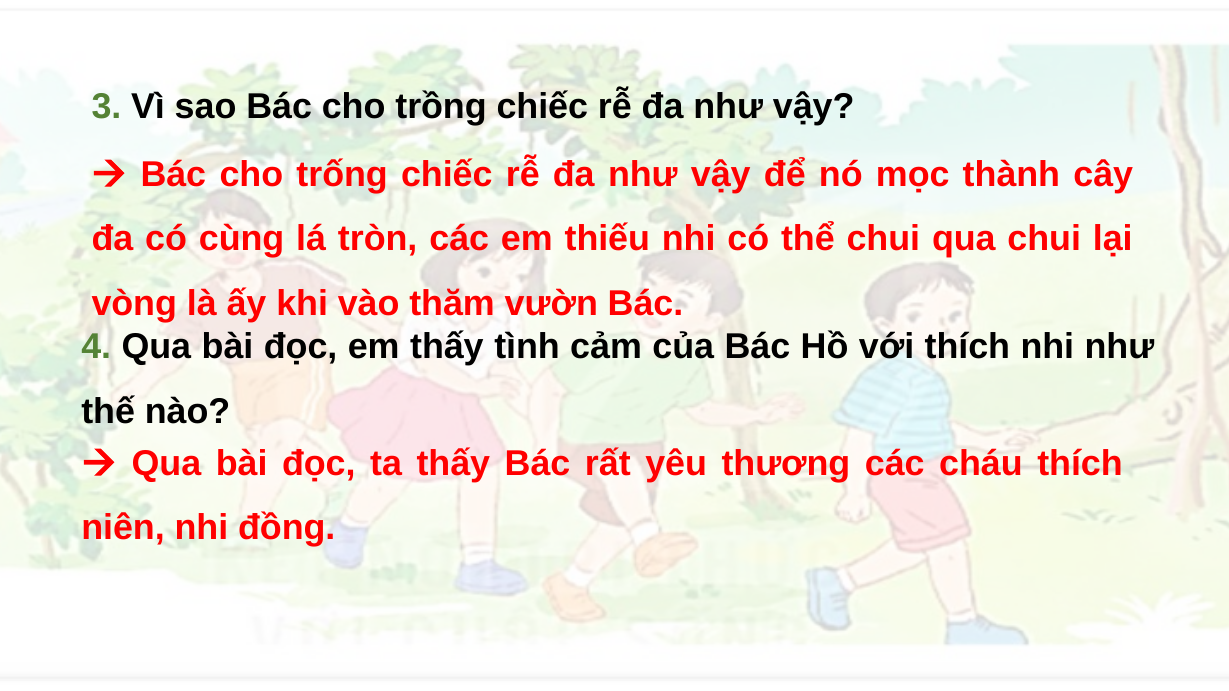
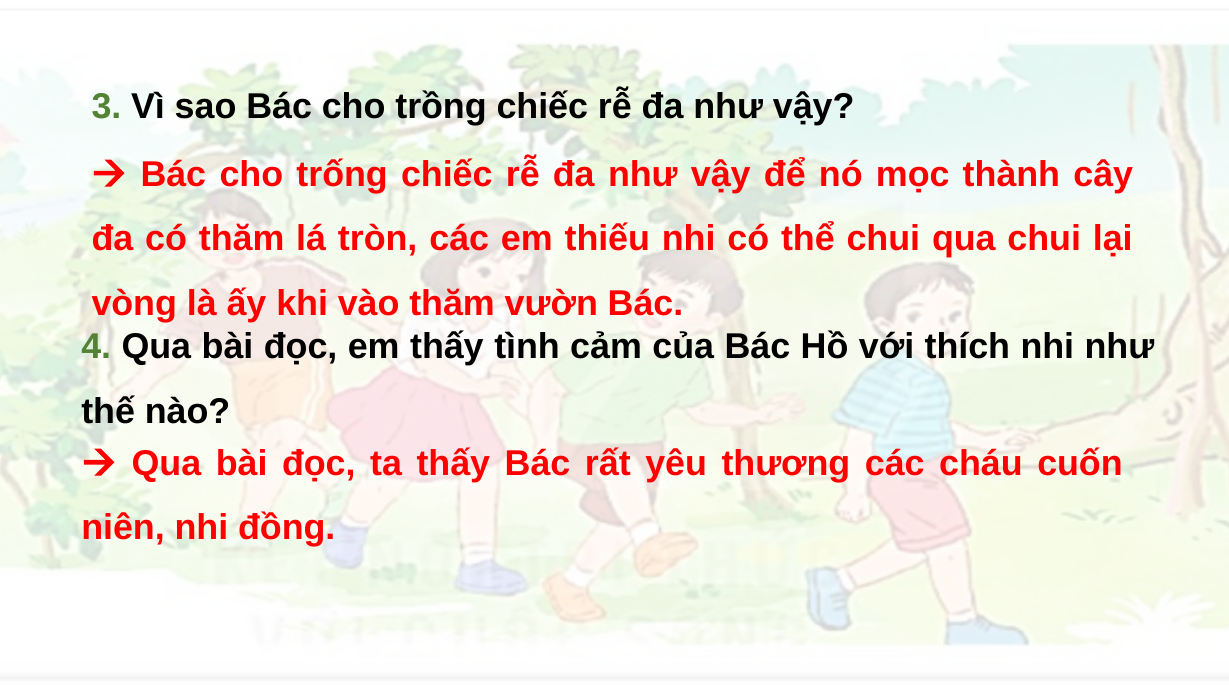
có cùng: cùng -> thăm
cháu thích: thích -> cuốn
